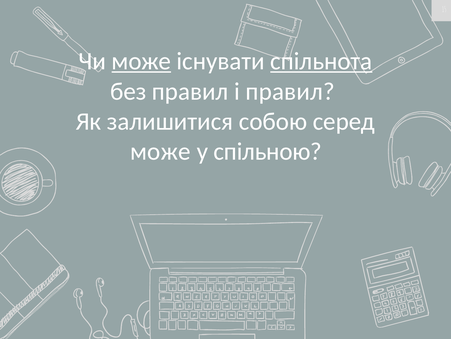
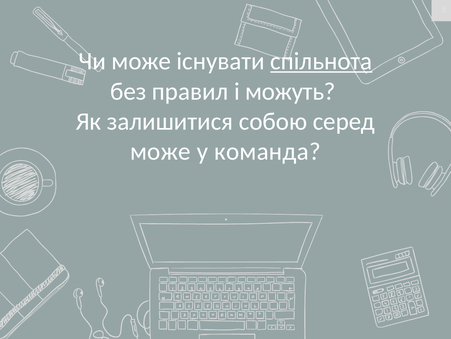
може at (141, 61) underline: present -> none
і правил: правил -> можуть
спільною: спільною -> команда
